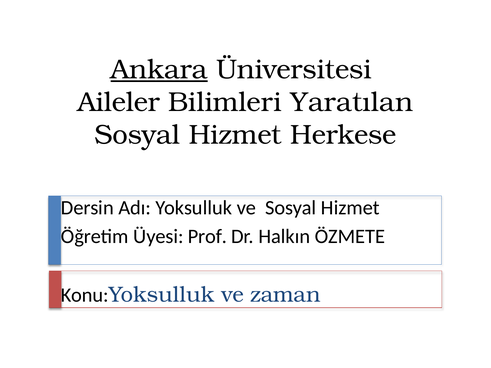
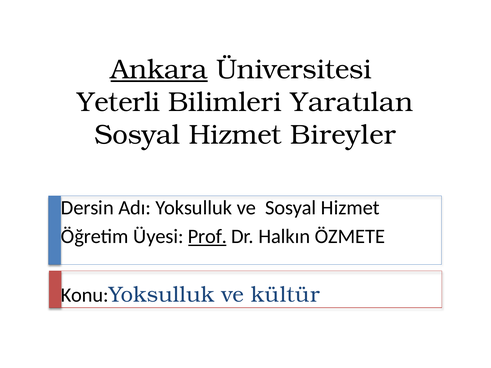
Aileler: Aileler -> Yeterli
Herkese: Herkese -> Bireyler
Prof underline: none -> present
zaman: zaman -> kültür
